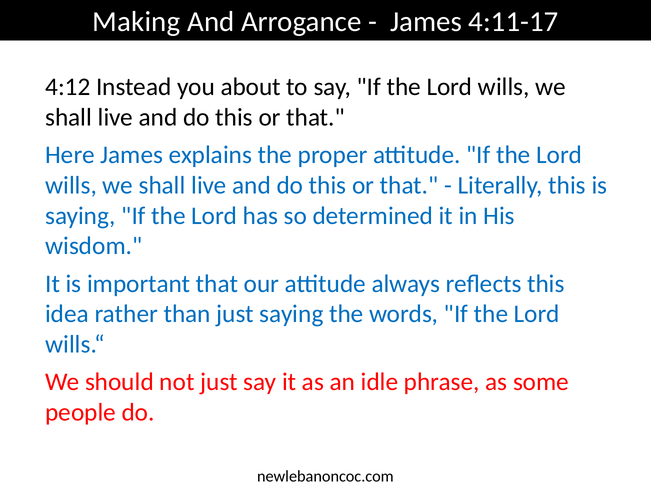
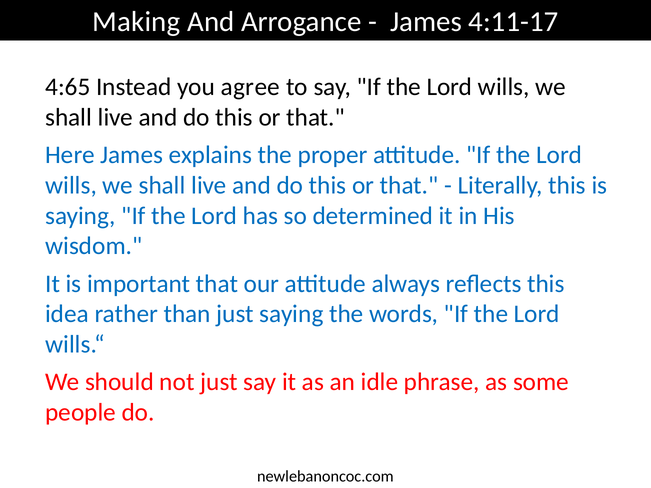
4:12: 4:12 -> 4:65
about: about -> agree
